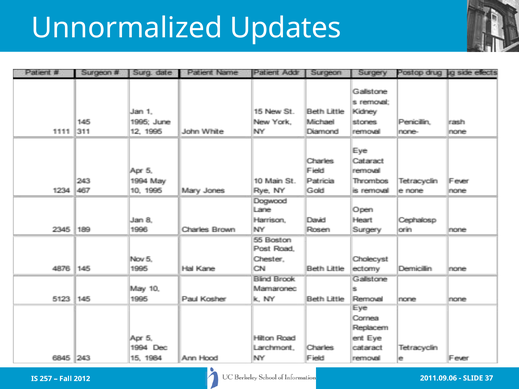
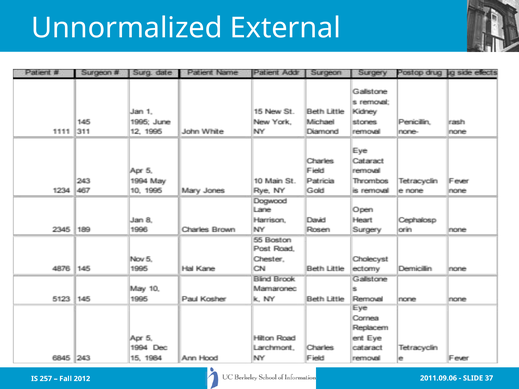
Updates: Updates -> External
